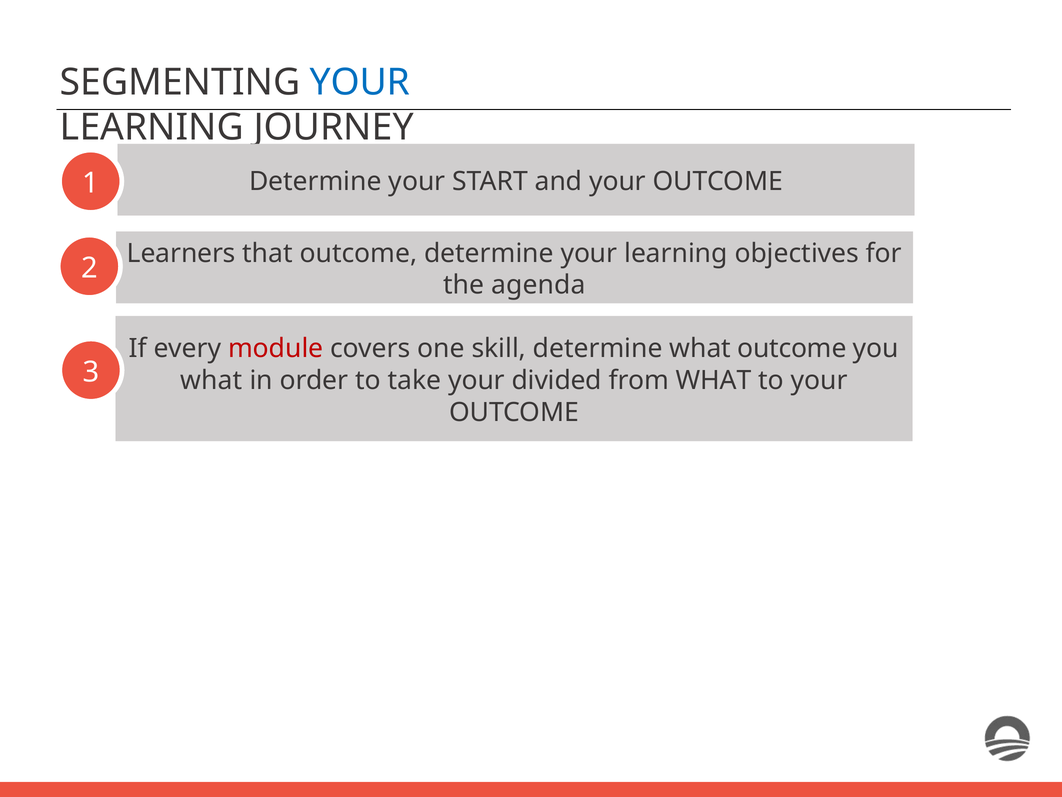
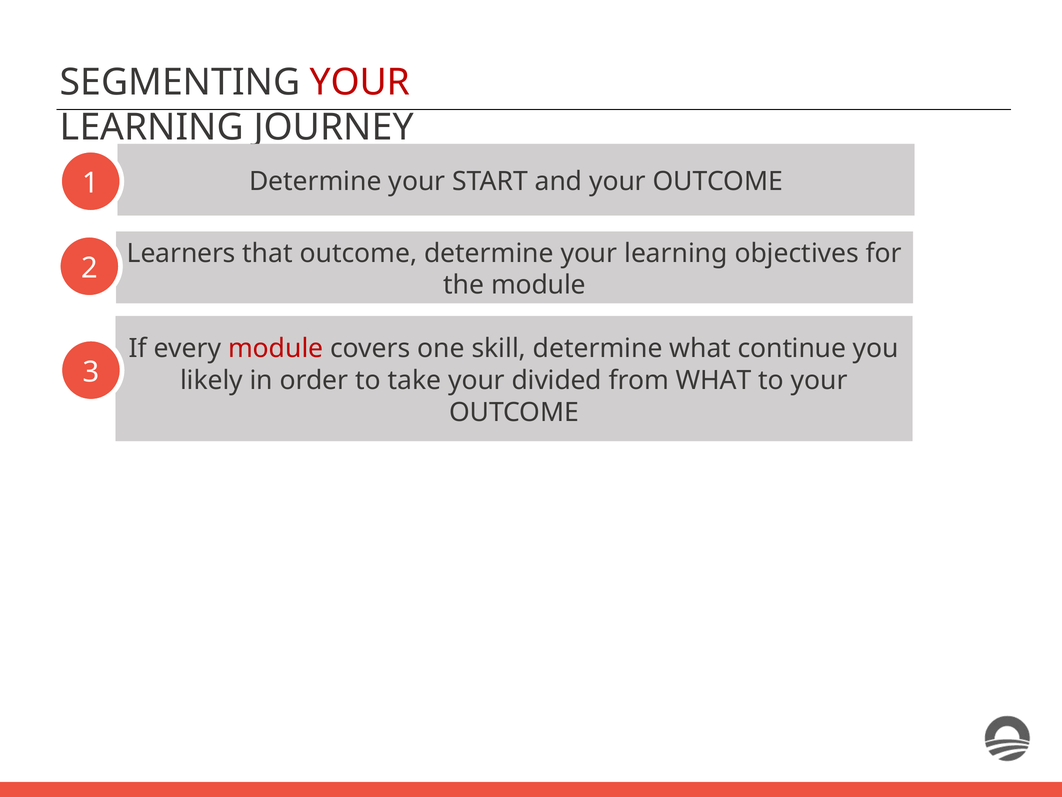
YOUR at (360, 83) colour: blue -> red
the agenda: agenda -> module
what outcome: outcome -> continue
what at (211, 380): what -> likely
